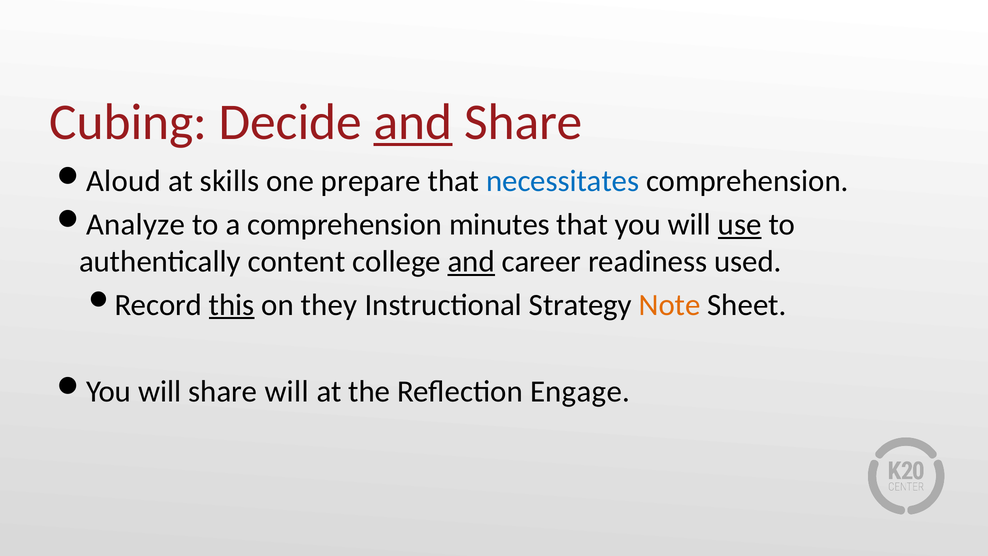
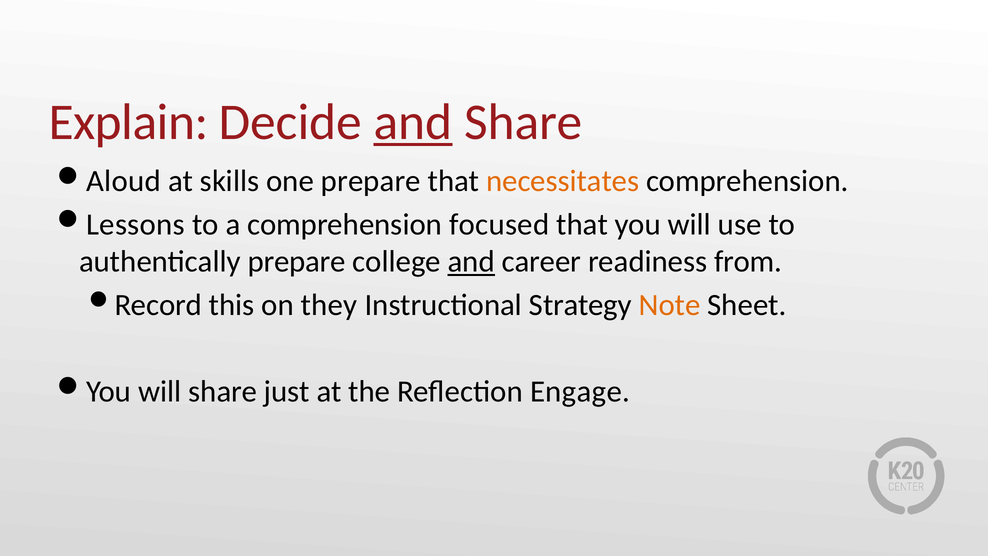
Cubing: Cubing -> Explain
necessitates colour: blue -> orange
Analyze: Analyze -> Lessons
minutes: minutes -> focused
use underline: present -> none
authentically content: content -> prepare
used: used -> from
this underline: present -> none
share will: will -> just
